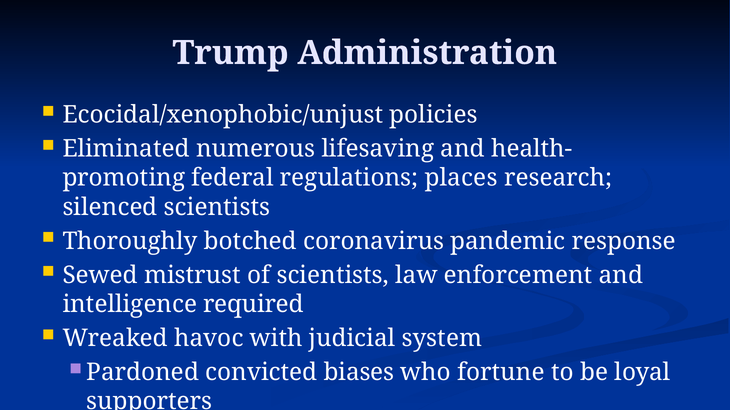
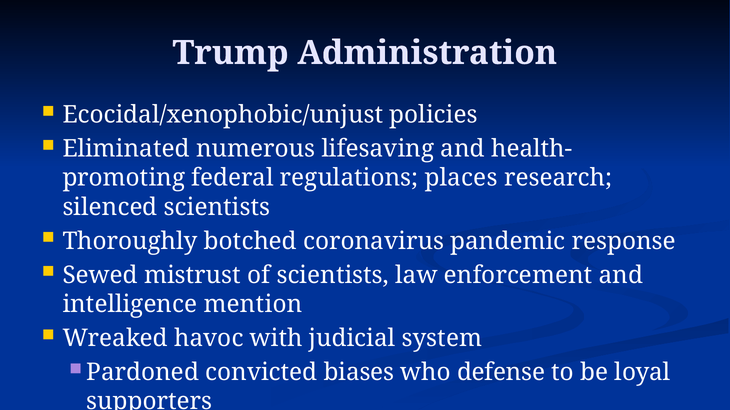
required: required -> mention
fortune: fortune -> defense
